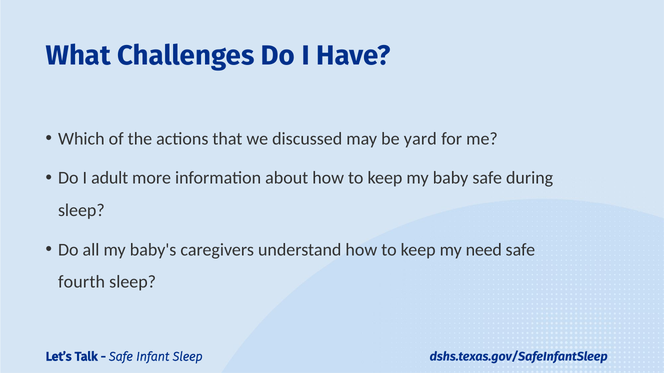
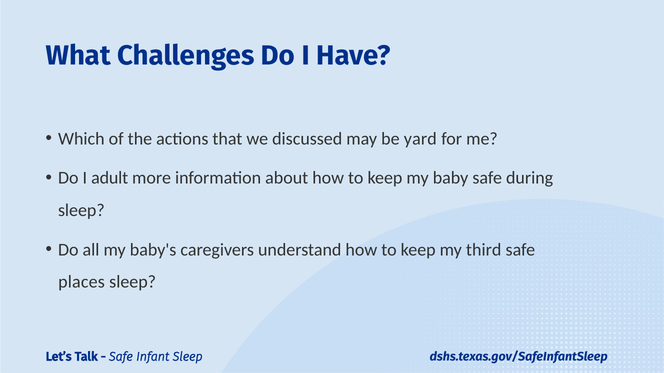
need: need -> third
fourth: fourth -> places
